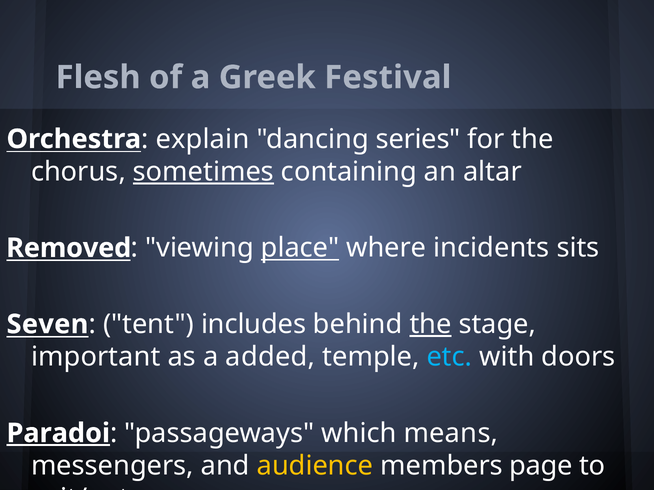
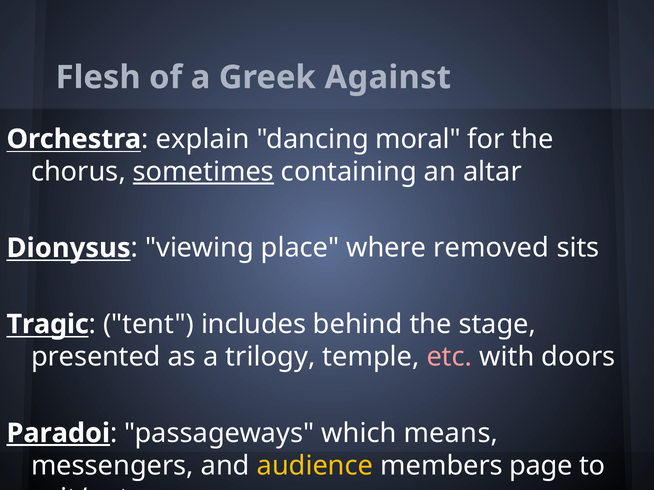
Festival: Festival -> Against
series: series -> moral
Removed: Removed -> Dionysus
place underline: present -> none
incidents: incidents -> removed
Seven: Seven -> Tragic
the at (431, 325) underline: present -> none
important: important -> presented
added: added -> trilogy
etc colour: light blue -> pink
